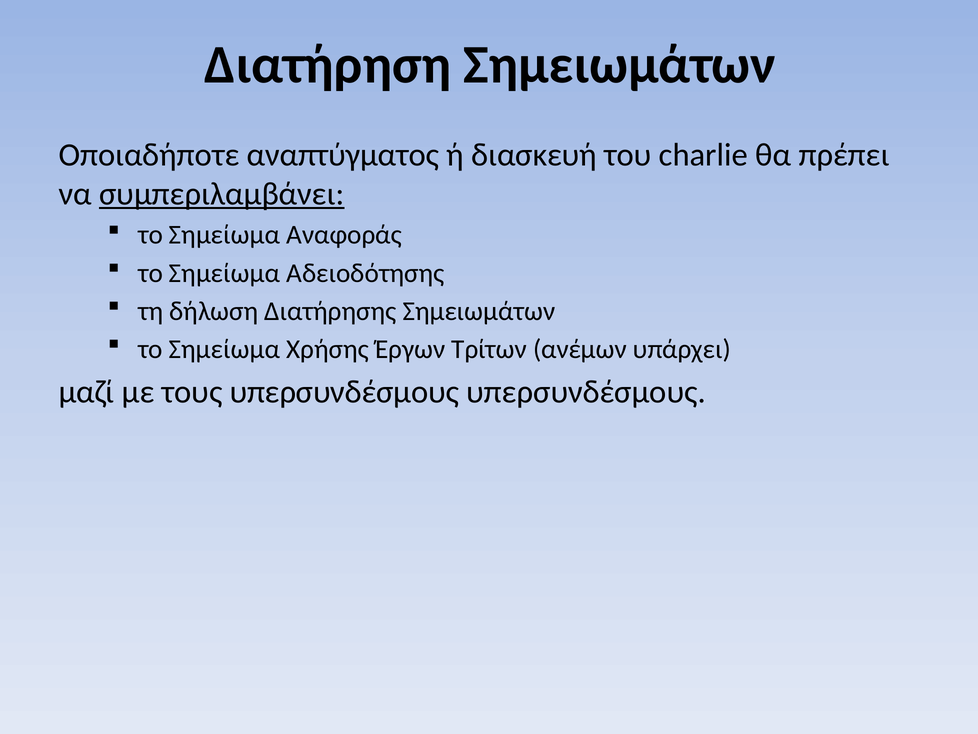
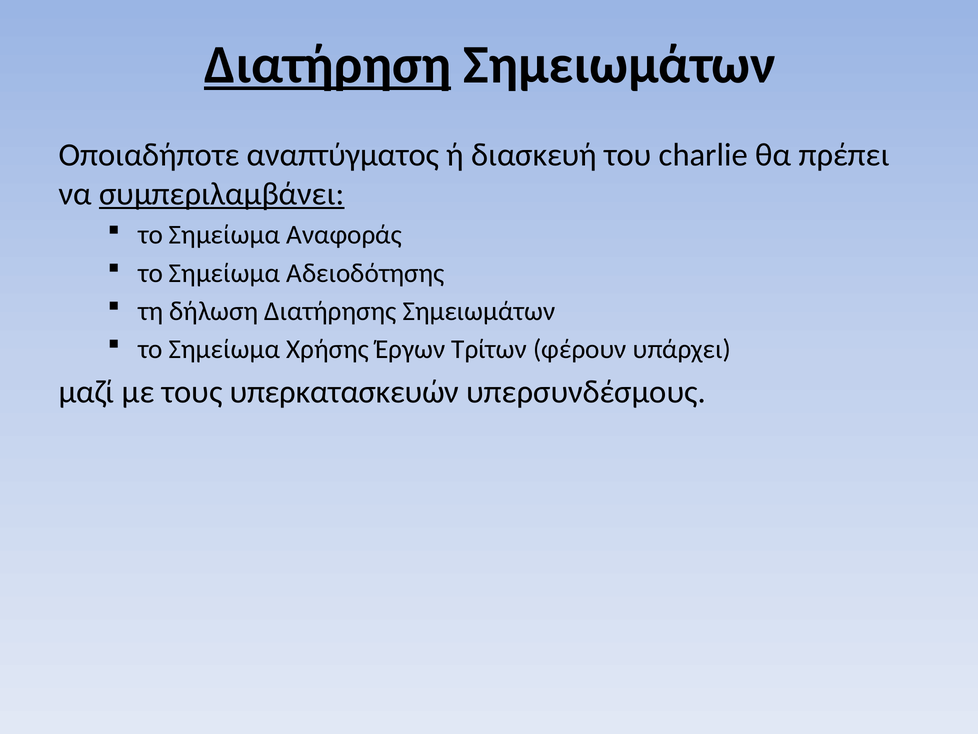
Διατήρηση underline: none -> present
ανέμων: ανέμων -> φέρουν
τους υπερσυνδέσμους: υπερσυνδέσμους -> υπερκατασκευών
